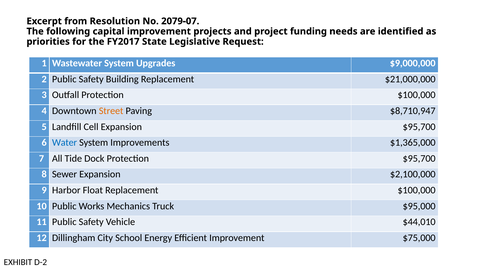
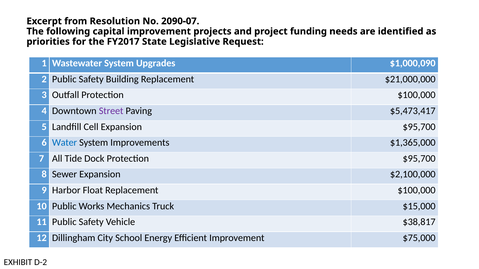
2079-07: 2079-07 -> 2090-07
$9,000,000: $9,000,000 -> $1,000,090
Street colour: orange -> purple
$8,710,947: $8,710,947 -> $5,473,417
$95,000: $95,000 -> $15,000
$44,010: $44,010 -> $38,817
